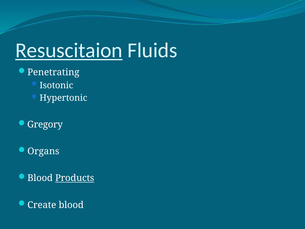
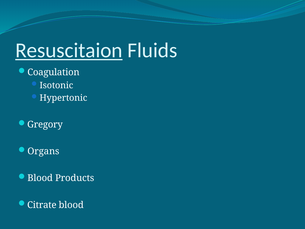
Penetrating: Penetrating -> Coagulation
Products underline: present -> none
Create: Create -> Citrate
